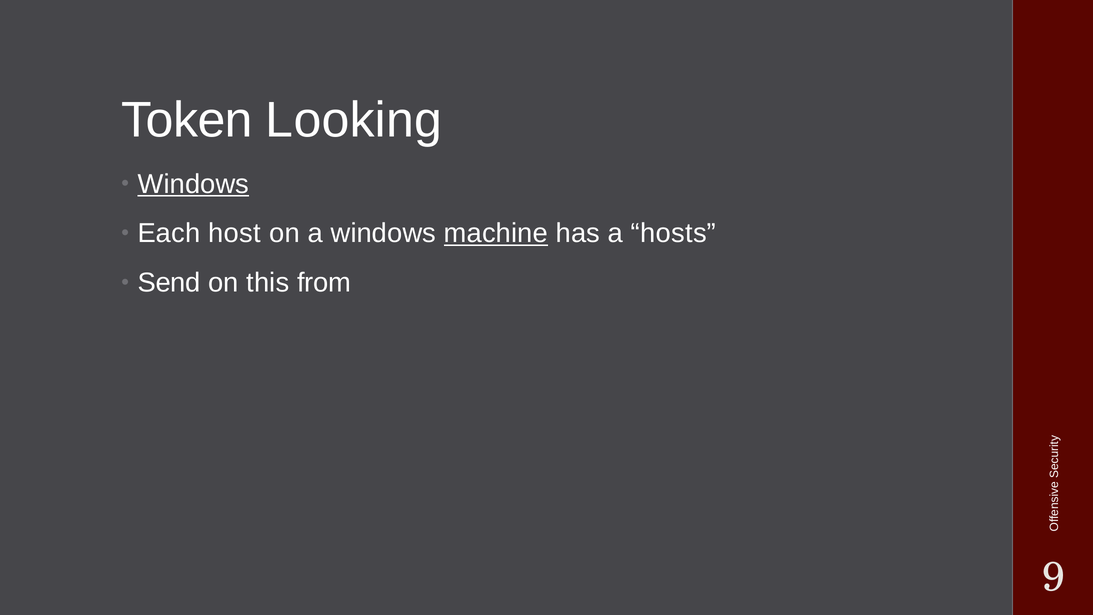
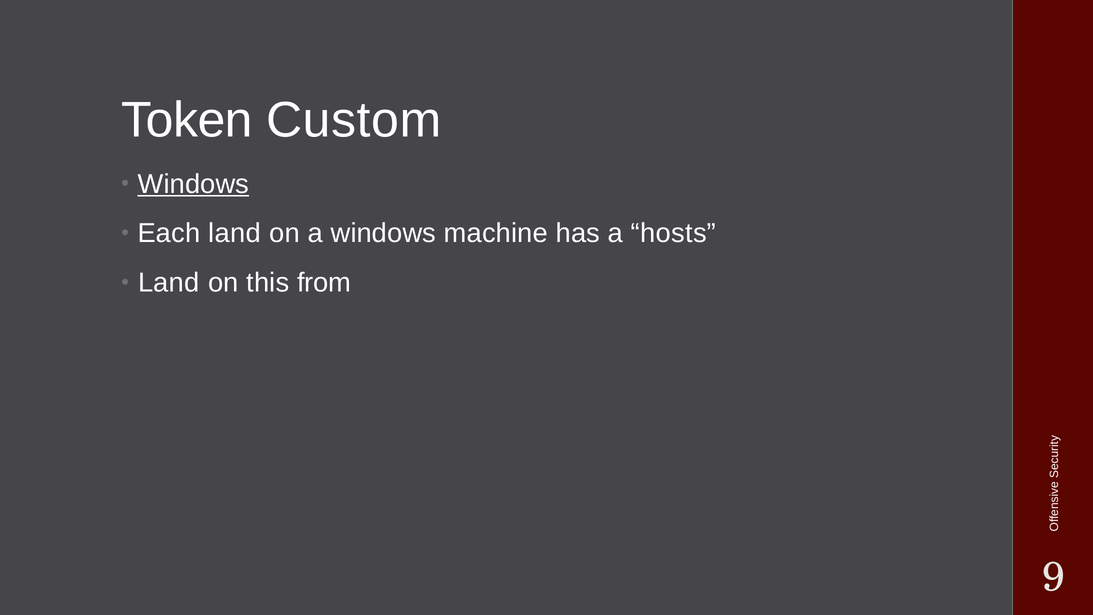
Looking: Looking -> Custom
Each host: host -> land
machine underline: present -> none
Send at (169, 283): Send -> Land
